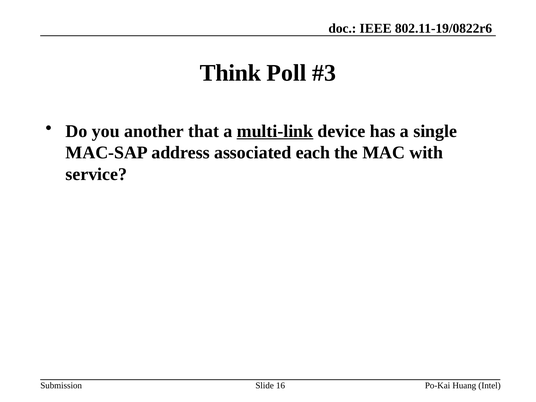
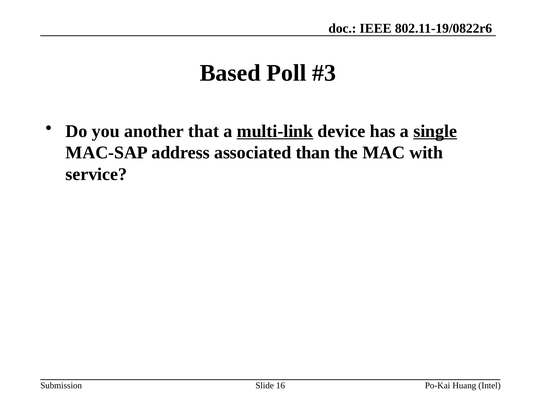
Think: Think -> Based
single underline: none -> present
each: each -> than
